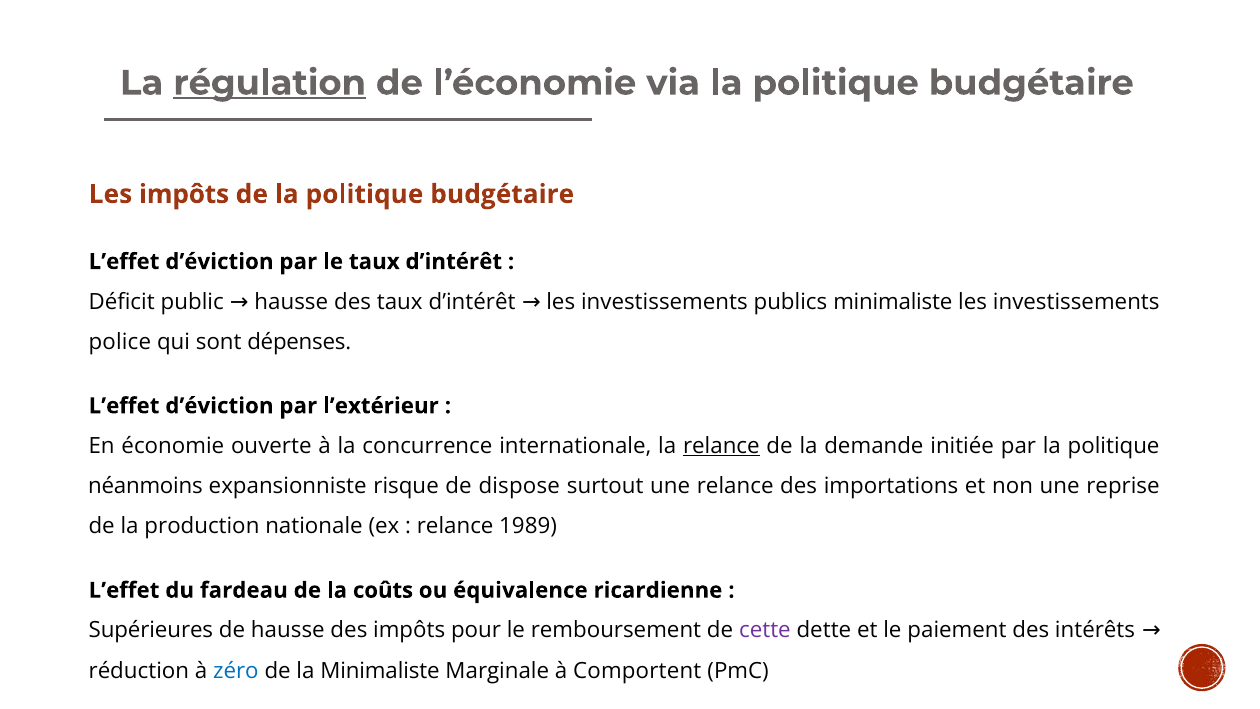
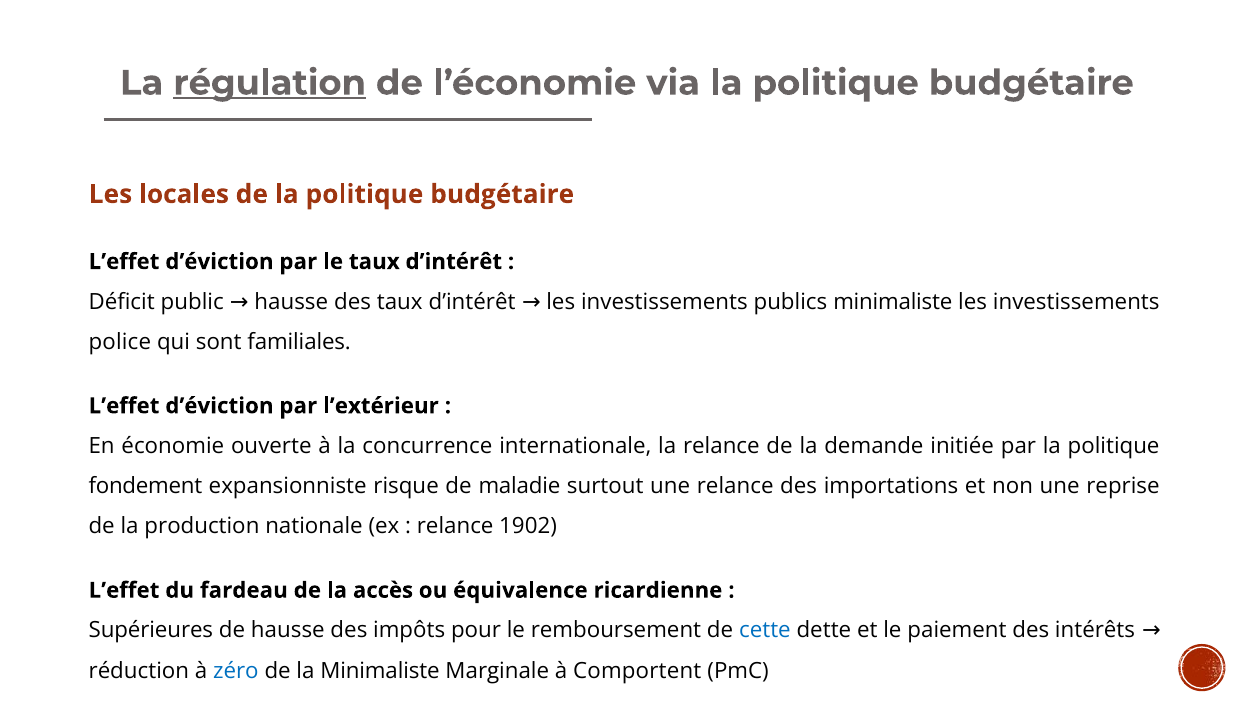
Les impôts: impôts -> locales
dépenses: dépenses -> familiales
relance at (721, 446) underline: present -> none
néanmoins: néanmoins -> fondement
dispose: dispose -> maladie
1989: 1989 -> 1902
coûts: coûts -> accès
cette colour: purple -> blue
